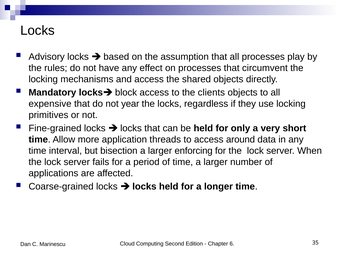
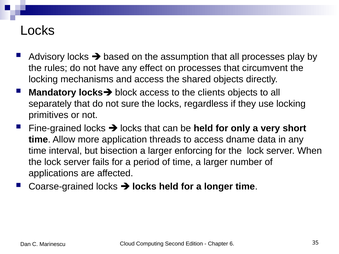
expensive: expensive -> separately
year: year -> sure
around: around -> dname
